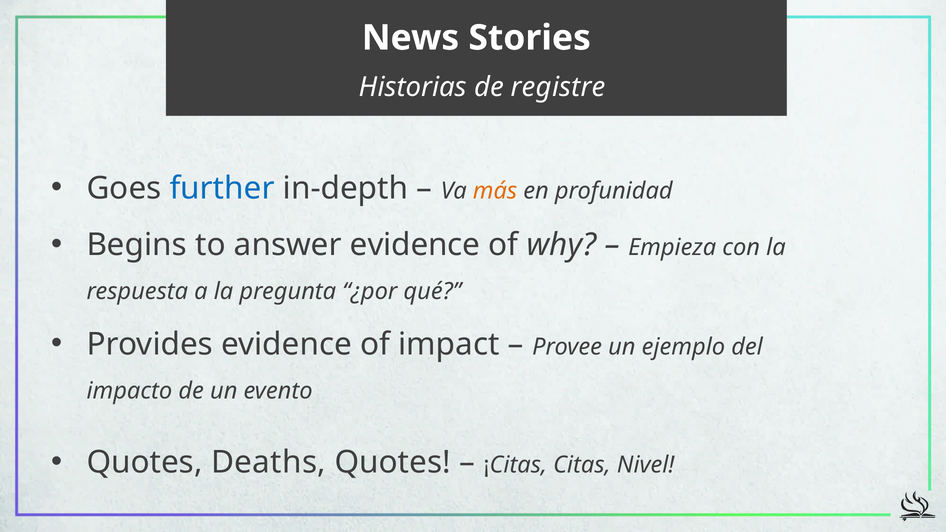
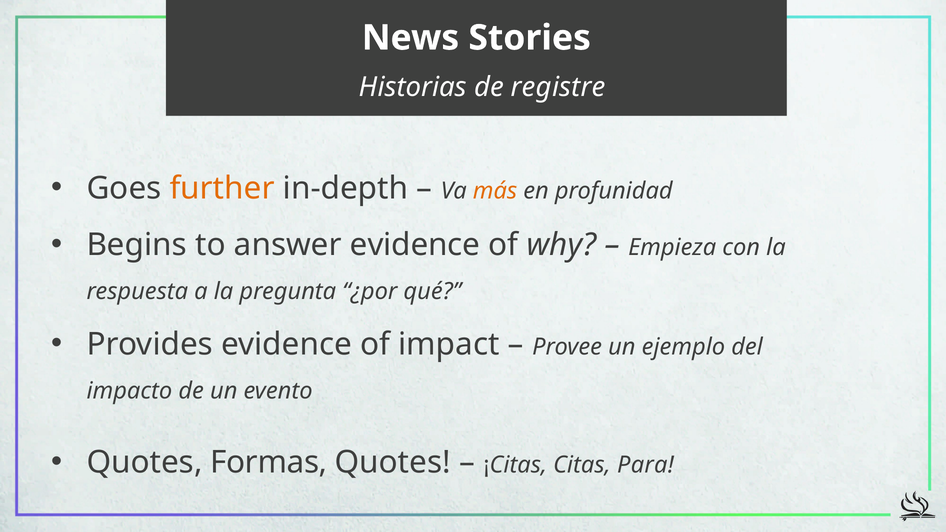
further colour: blue -> orange
Deaths: Deaths -> Formas
Nivel: Nivel -> Para
